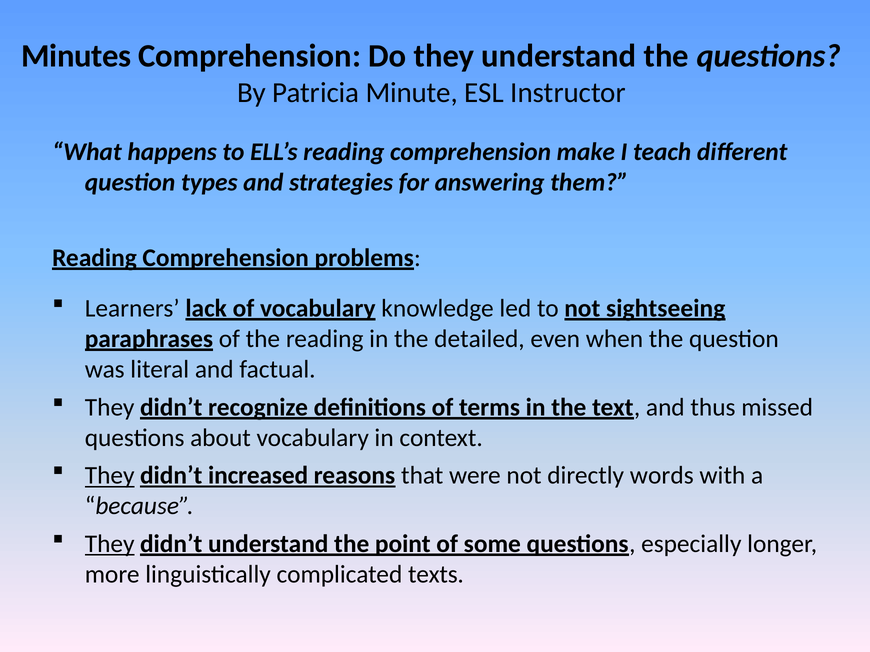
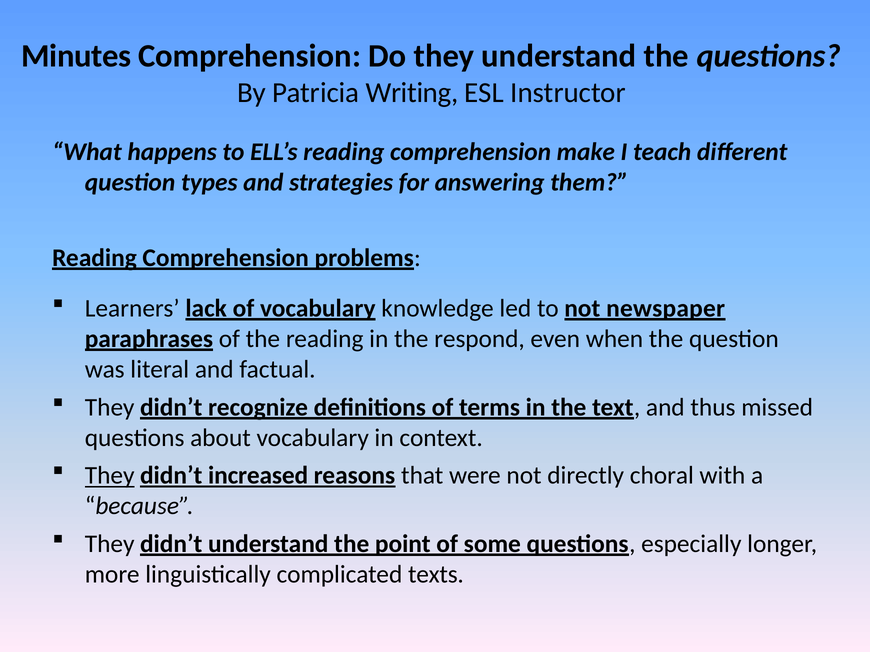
Minute: Minute -> Writing
sightseeing: sightseeing -> newspaper
detailed: detailed -> respond
words: words -> choral
They at (110, 544) underline: present -> none
